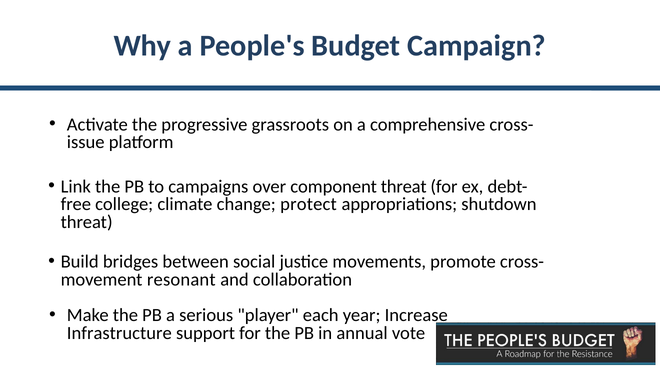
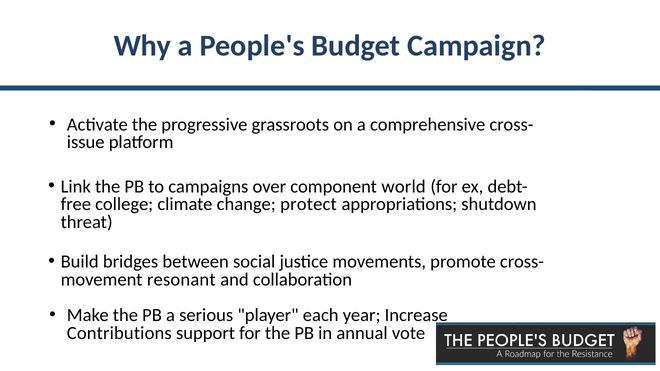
component threat: threat -> world
Infrastructure: Infrastructure -> Contributions
